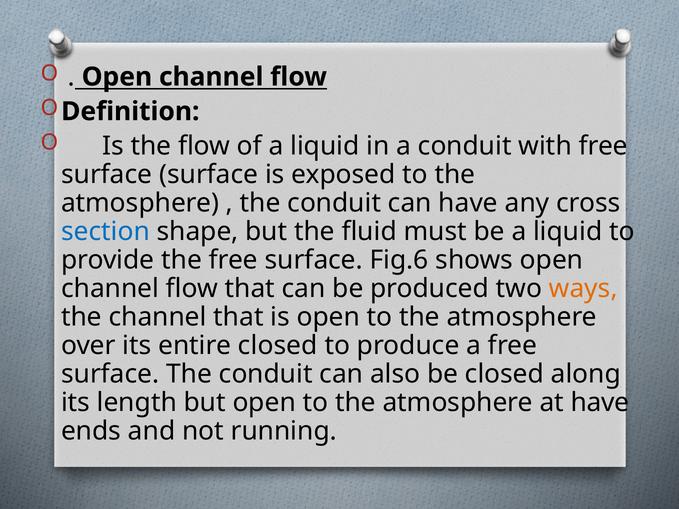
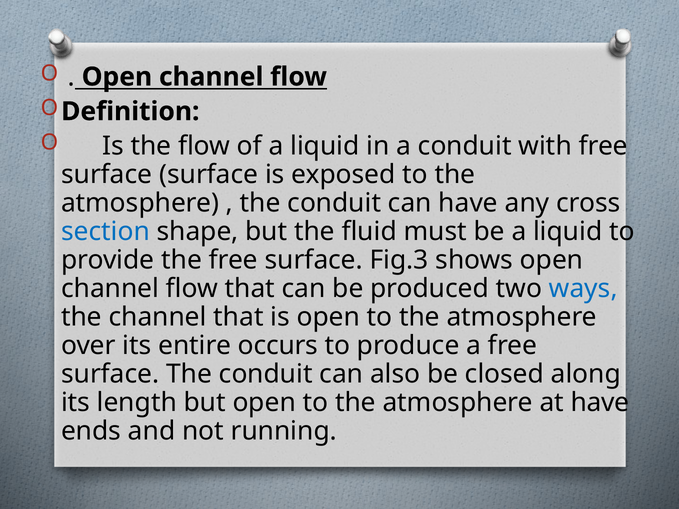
Fig.6: Fig.6 -> Fig.3
ways colour: orange -> blue
entire closed: closed -> occurs
